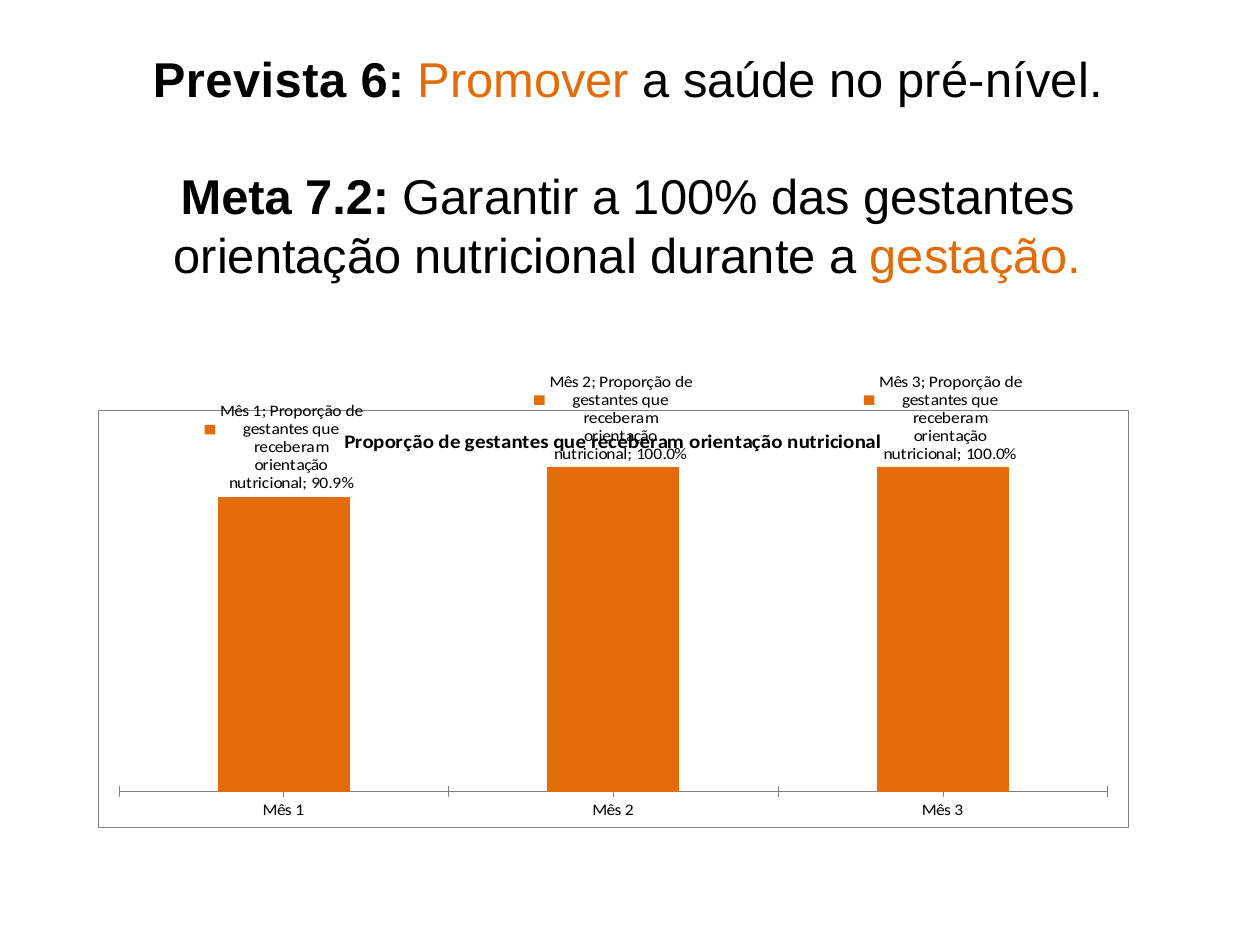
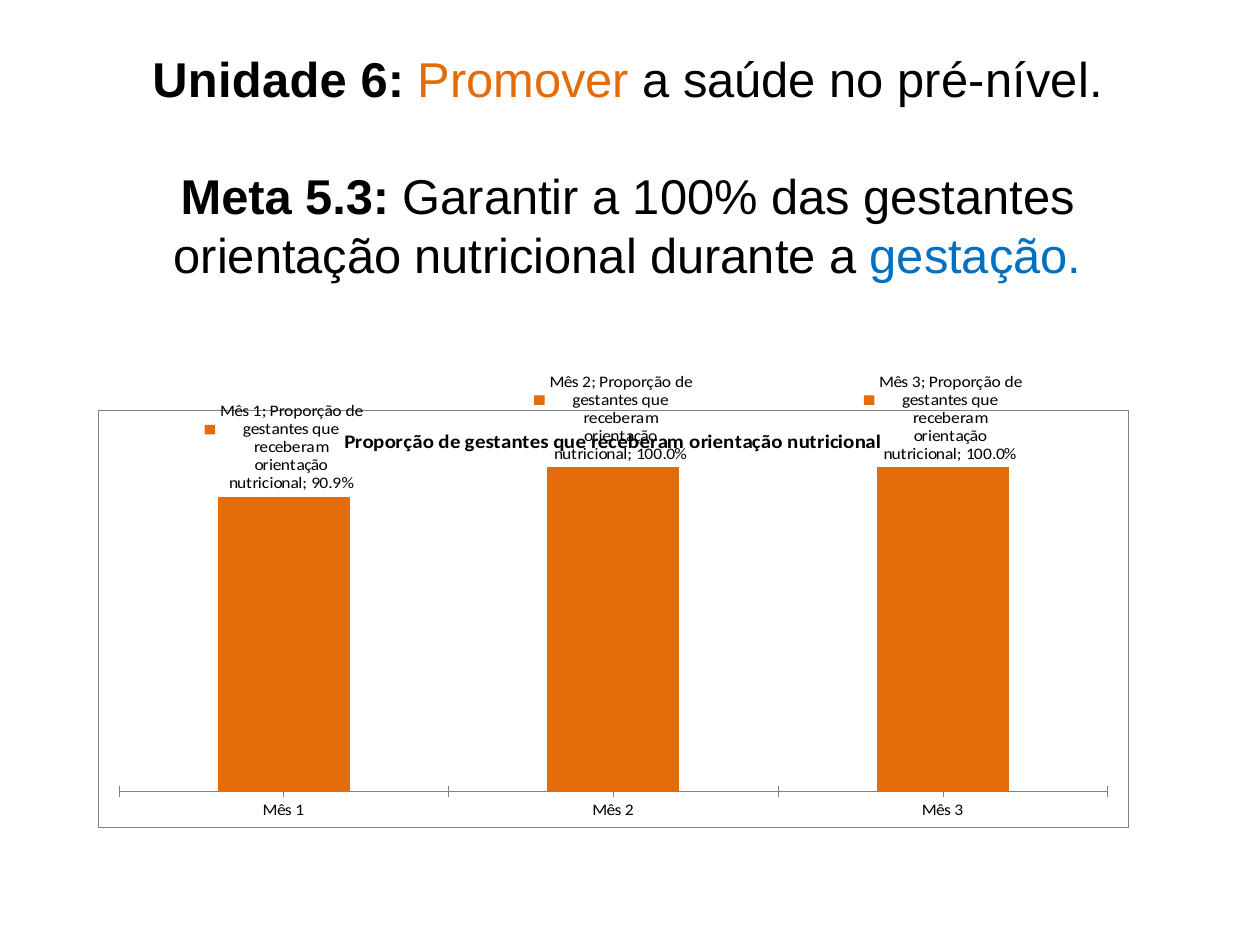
Prevista: Prevista -> Unidade
7.2: 7.2 -> 5.3
gestação colour: orange -> blue
